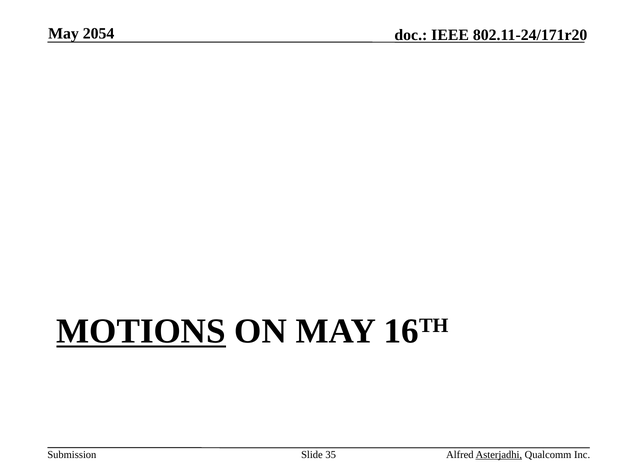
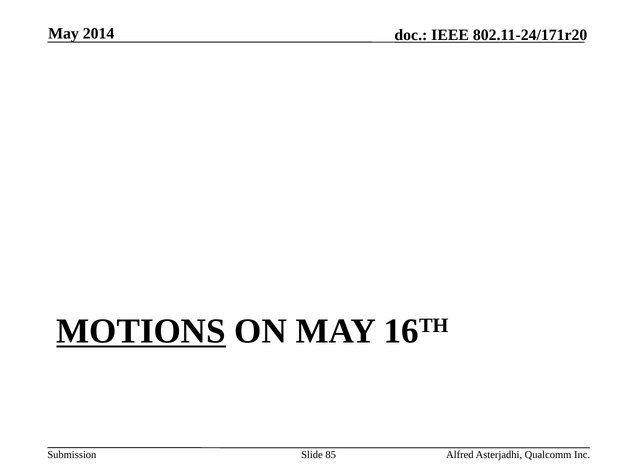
2054: 2054 -> 2014
35: 35 -> 85
Asterjadhi underline: present -> none
